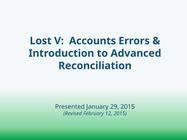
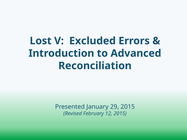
Accounts: Accounts -> Excluded
